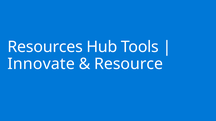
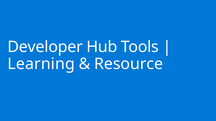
Resources: Resources -> Developer
Innovate: Innovate -> Learning
